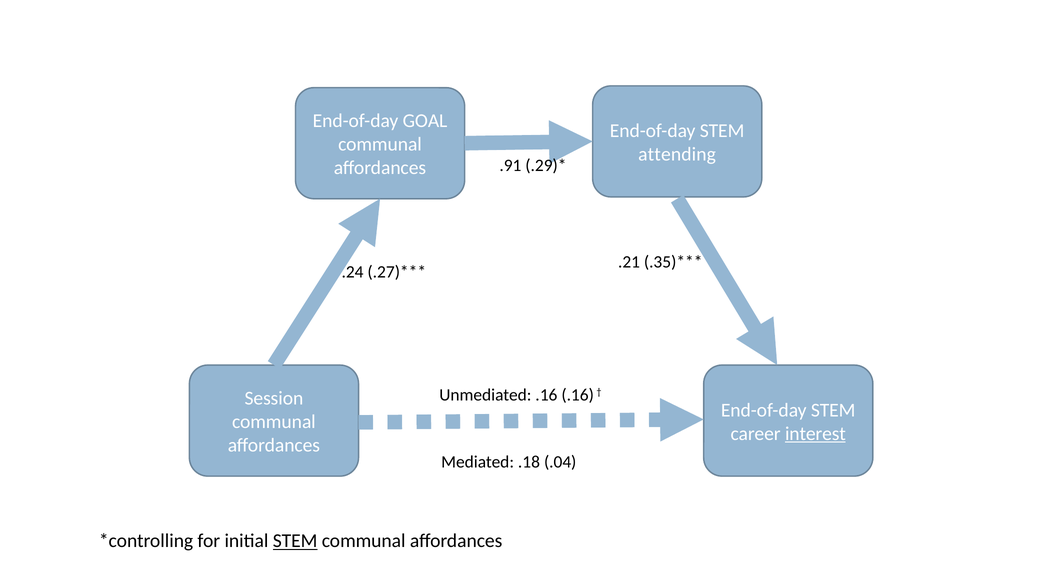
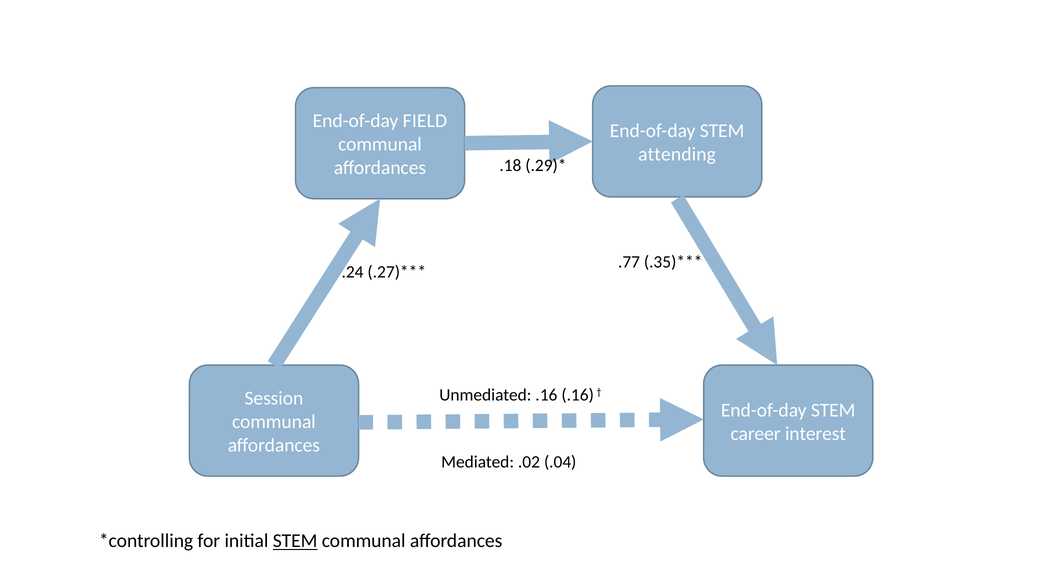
GOAL: GOAL -> FIELD
.91: .91 -> .18
.21: .21 -> .77
interest underline: present -> none
.18: .18 -> .02
